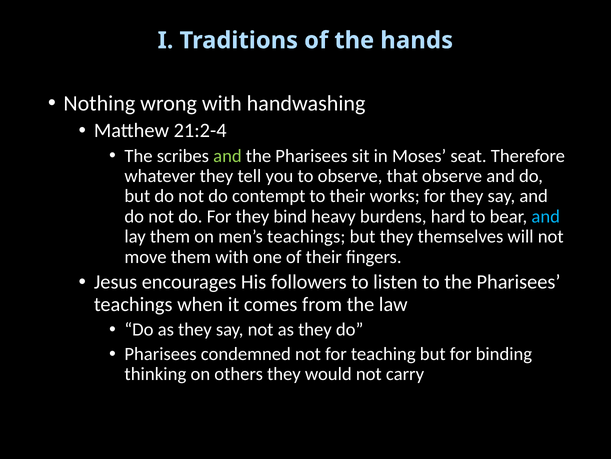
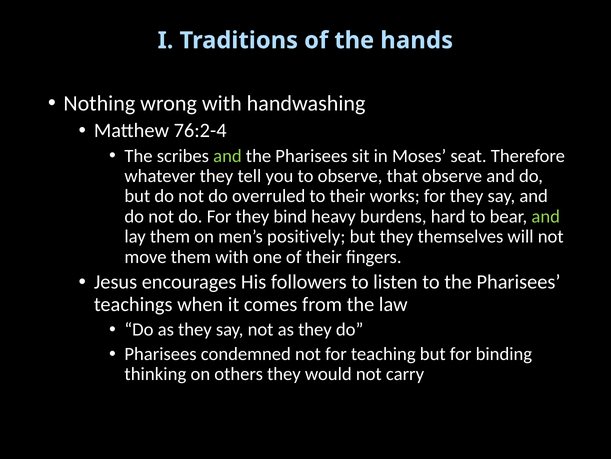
21:2-4: 21:2-4 -> 76:2-4
contempt: contempt -> overruled
and at (546, 216) colour: light blue -> light green
men’s teachings: teachings -> positively
